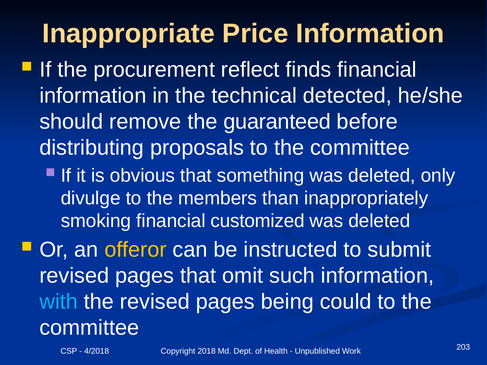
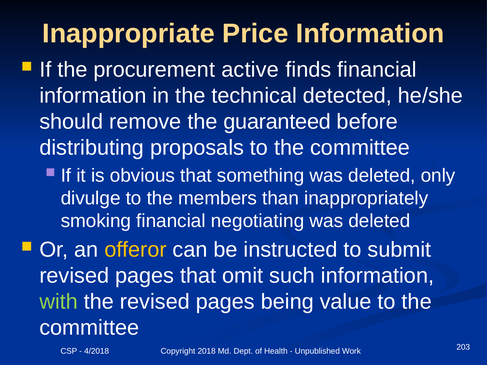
reflect: reflect -> active
customized: customized -> negotiating
with colour: light blue -> light green
could: could -> value
